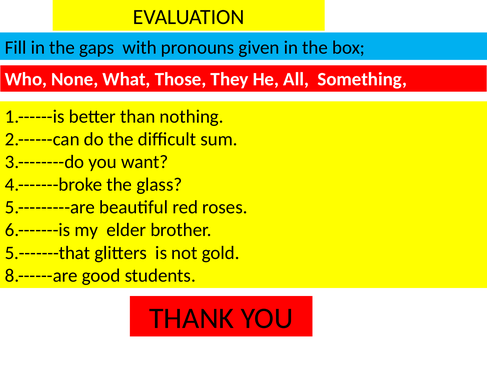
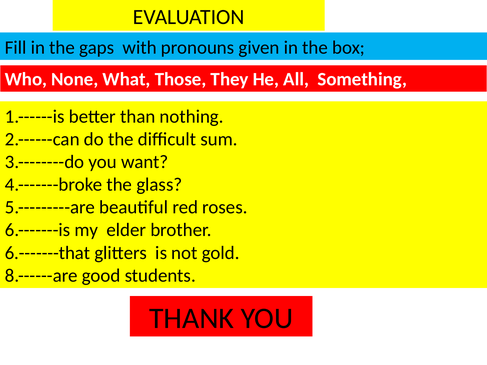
5.-------that: 5.-------that -> 6.-------that
